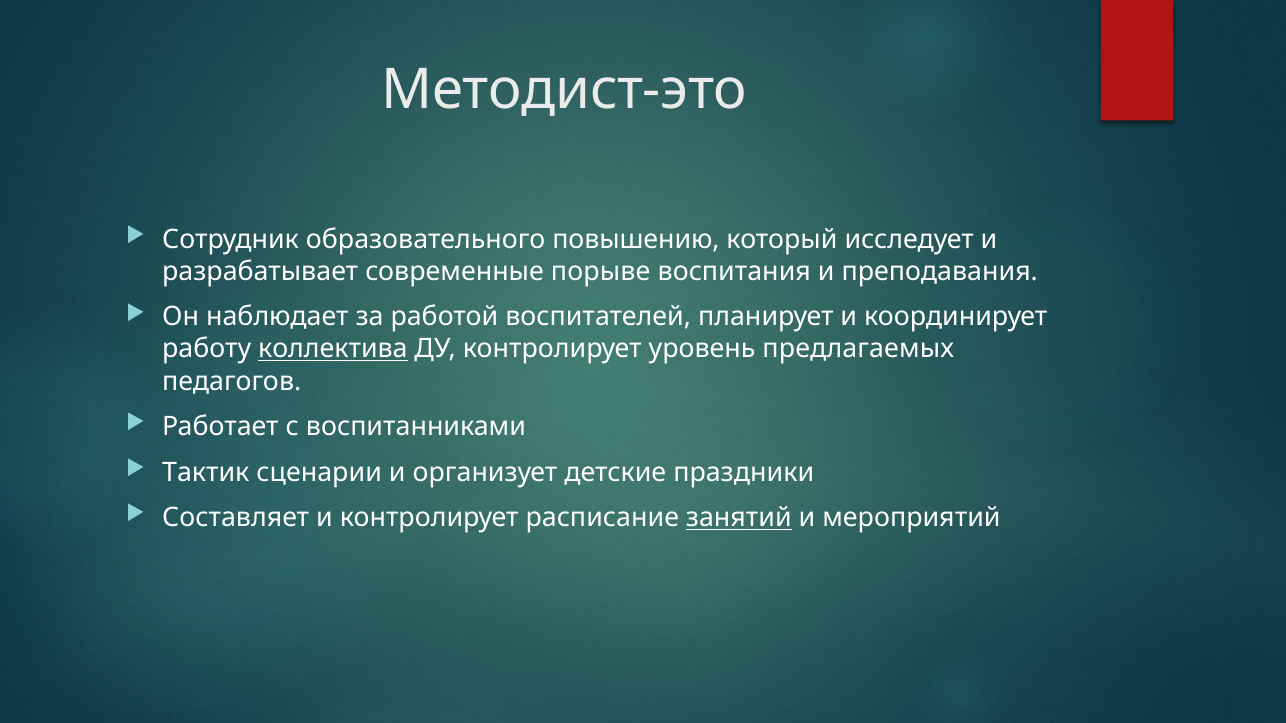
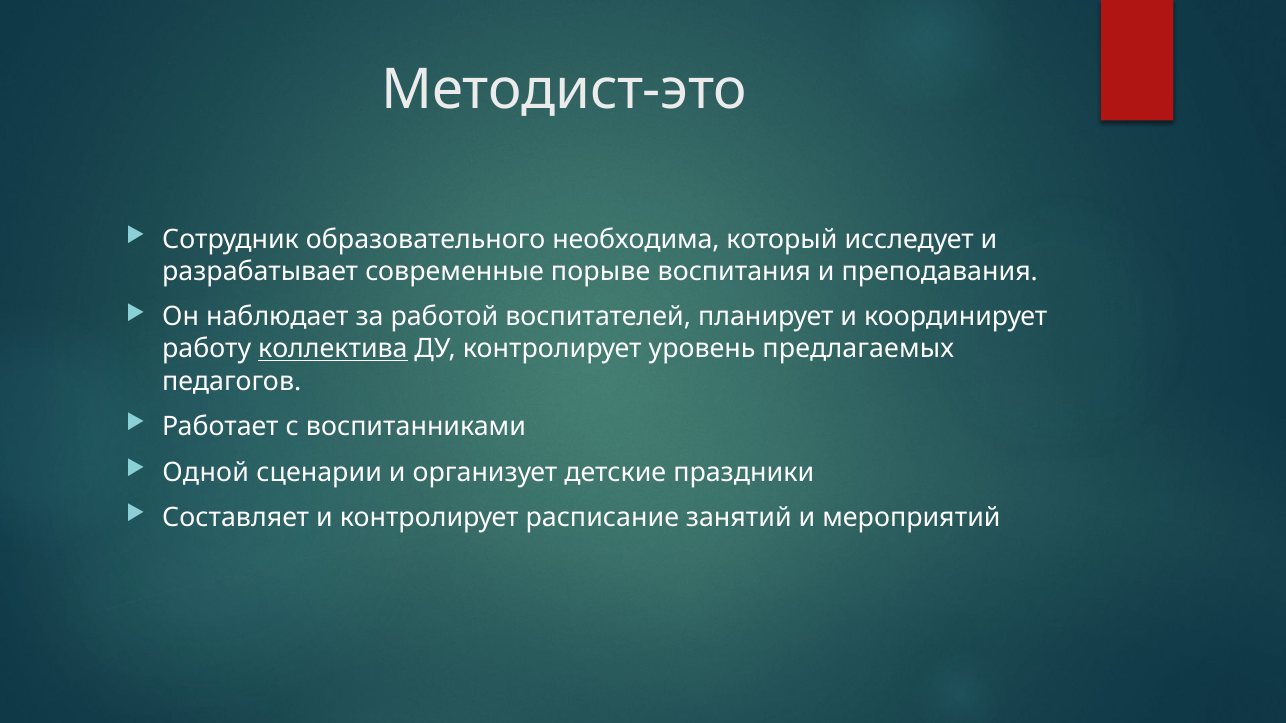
повышению: повышению -> необходима
Тактик: Тактик -> Одной
занятий underline: present -> none
